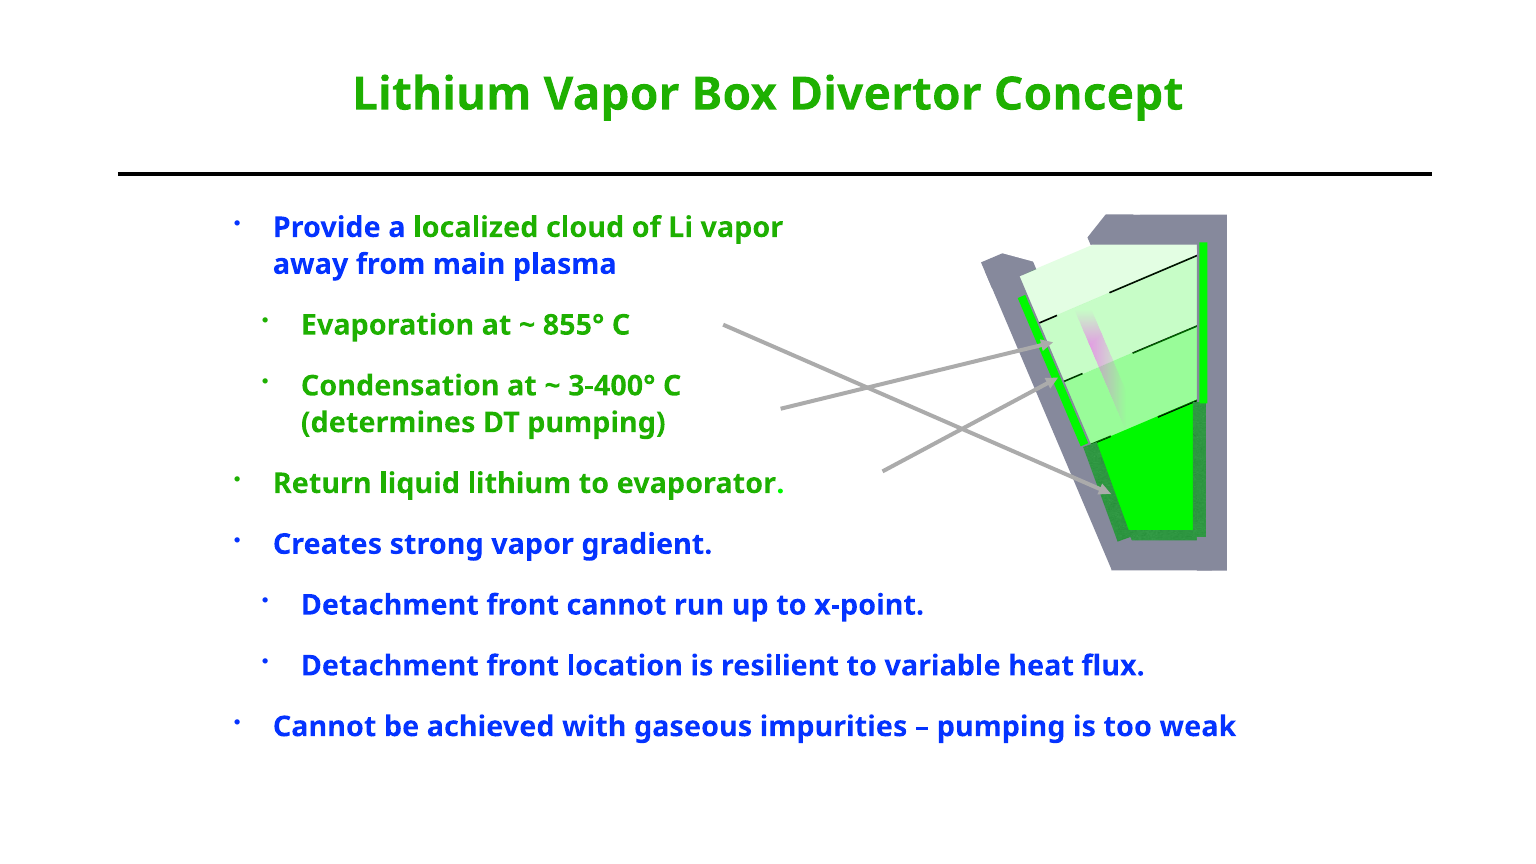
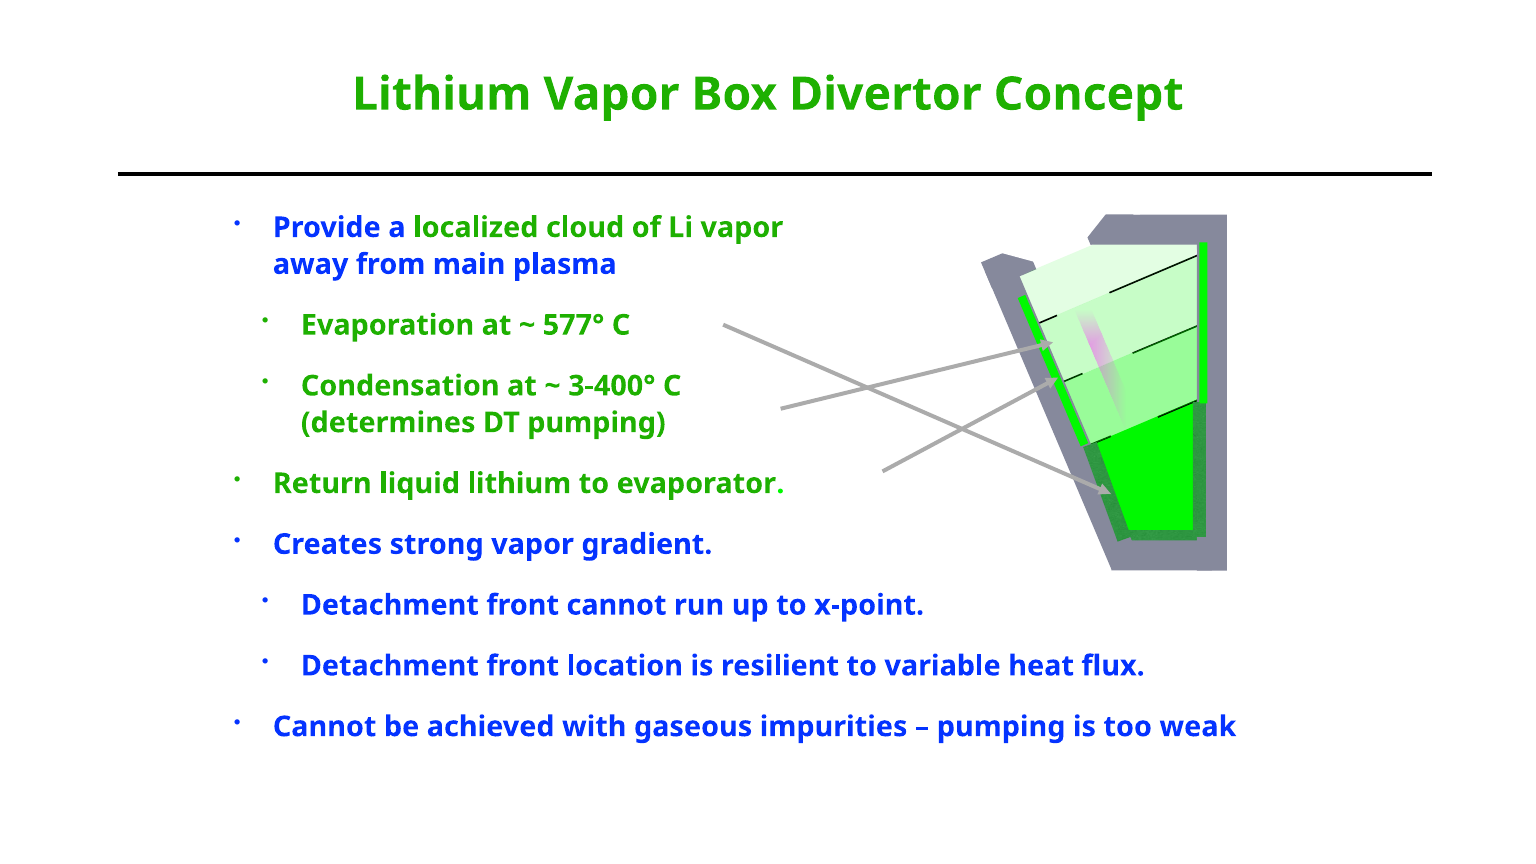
855°: 855° -> 577°
